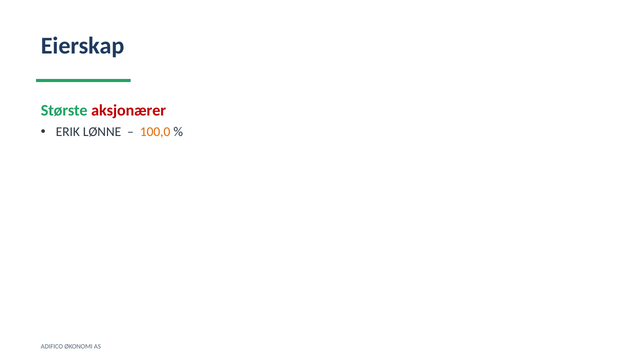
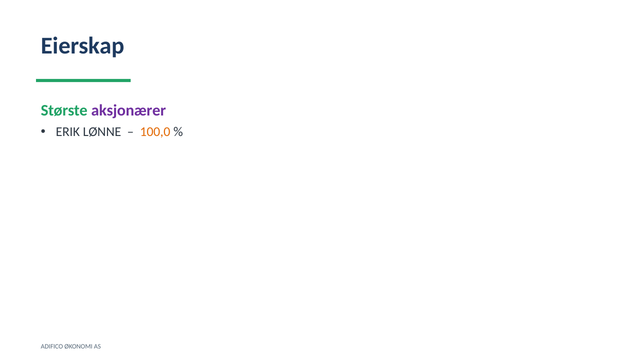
aksjonærer colour: red -> purple
